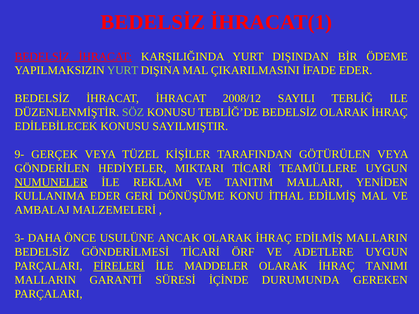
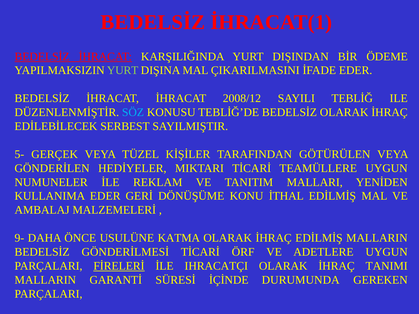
SÖZ colour: light green -> light blue
EDİLEBİLECEK KONUSU: KONUSU -> SERBEST
9-: 9- -> 5-
NUMUNELER underline: present -> none
3-: 3- -> 9-
ANCAK: ANCAK -> KATMA
MADDELER: MADDELER -> IHRACATÇI
